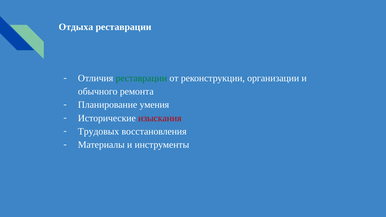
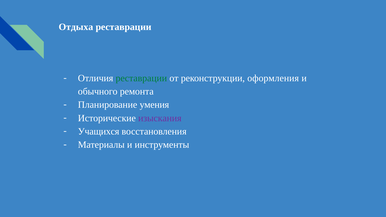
организации: организации -> оформления
изыскания colour: red -> purple
Трудовых: Трудовых -> Учащихся
